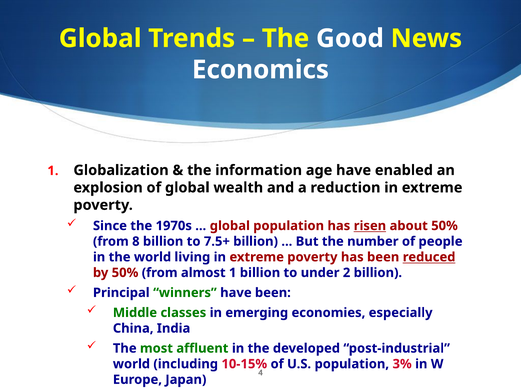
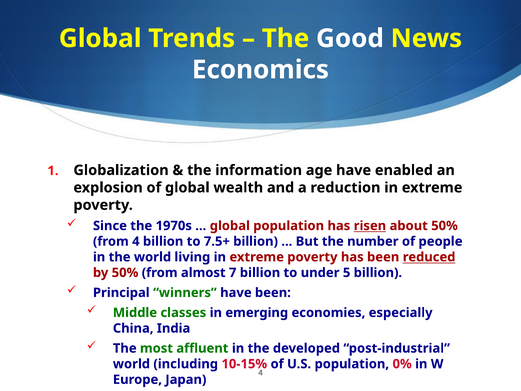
from 8: 8 -> 4
almost 1: 1 -> 7
2: 2 -> 5
3%: 3% -> 0%
